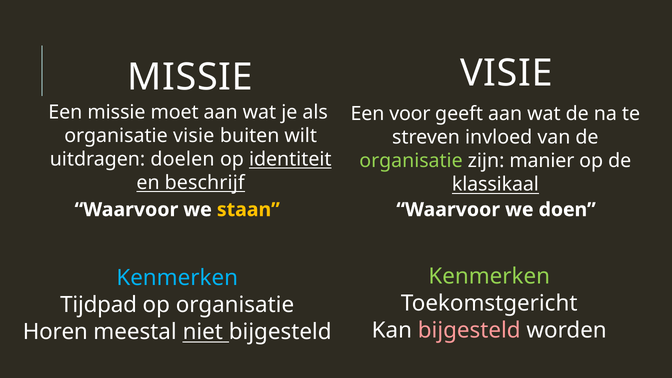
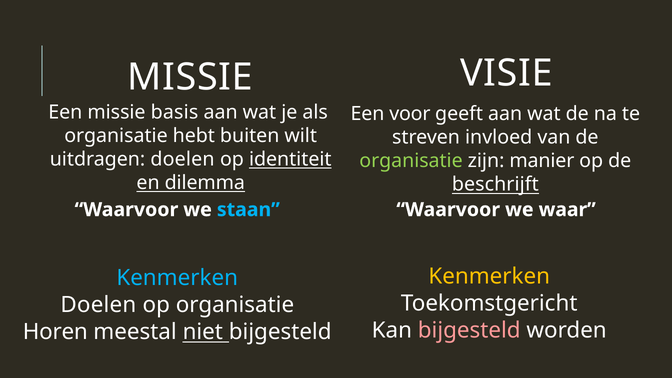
moet: moet -> basis
organisatie visie: visie -> hebt
beschrijf: beschrijf -> dilemma
klassikaal: klassikaal -> beschrijft
staan colour: yellow -> light blue
doen: doen -> waar
Kenmerken at (489, 276) colour: light green -> yellow
Tijdpad at (99, 305): Tijdpad -> Doelen
